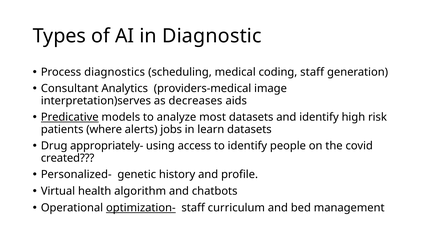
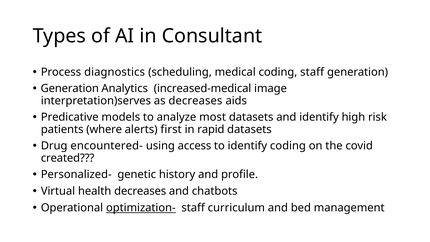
Diagnostic: Diagnostic -> Consultant
Consultant at (70, 89): Consultant -> Generation
providers-medical: providers-medical -> increased-medical
Predicative underline: present -> none
jobs: jobs -> first
learn: learn -> rapid
appropriately-: appropriately- -> encountered-
identify people: people -> coding
health algorithm: algorithm -> decreases
